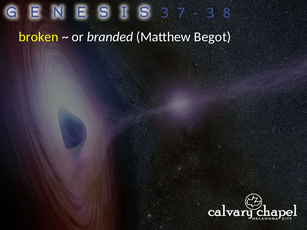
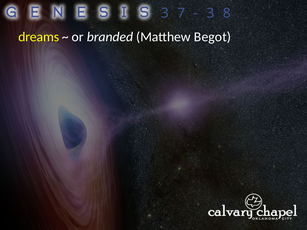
broken: broken -> dreams
